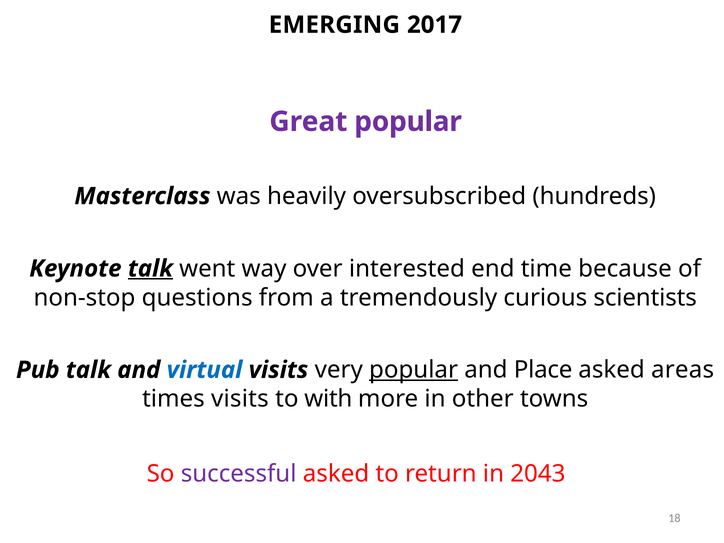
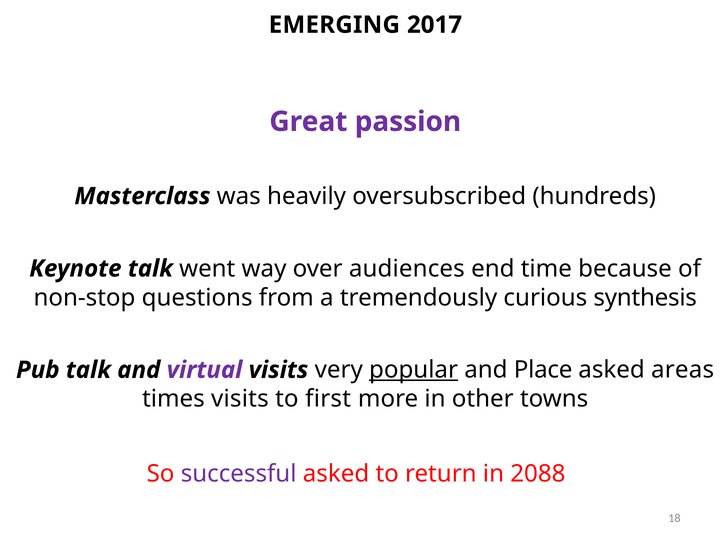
Great popular: popular -> passion
talk at (150, 269) underline: present -> none
interested: interested -> audiences
scientists: scientists -> synthesis
virtual colour: blue -> purple
with: with -> first
2043: 2043 -> 2088
